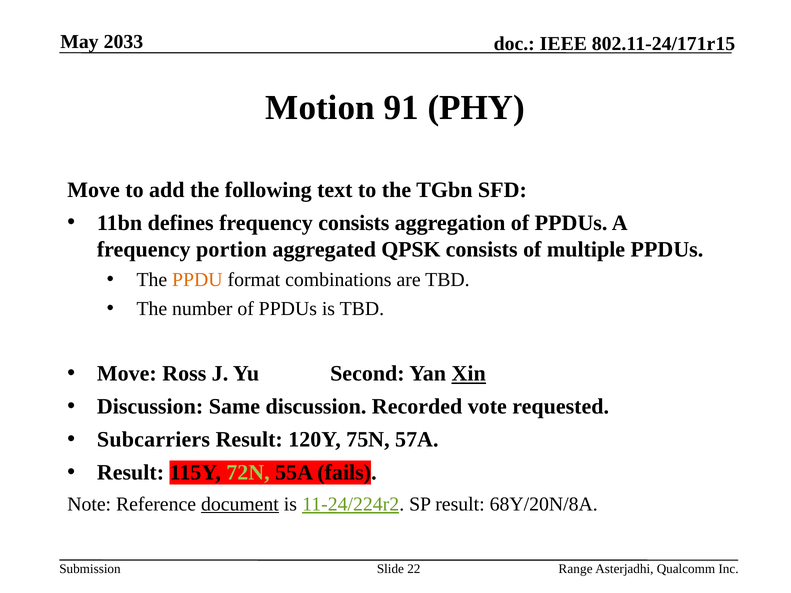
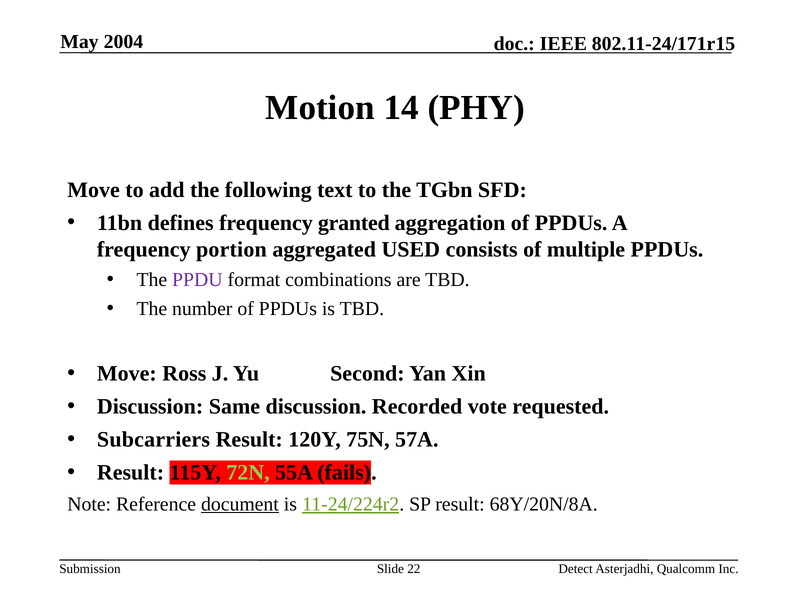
2033: 2033 -> 2004
91: 91 -> 14
frequency consists: consists -> granted
QPSK: QPSK -> USED
PPDU colour: orange -> purple
Xin underline: present -> none
Range: Range -> Detect
